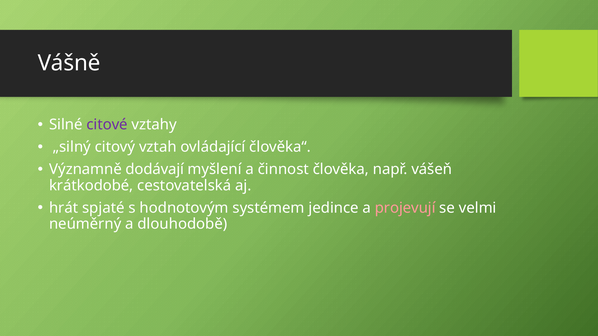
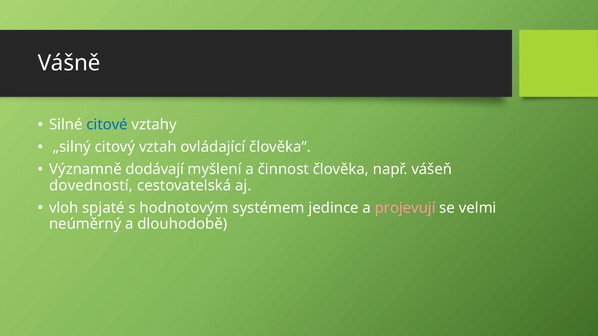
citové colour: purple -> blue
krátkodobé: krátkodobé -> dovedností
hrát: hrát -> vloh
